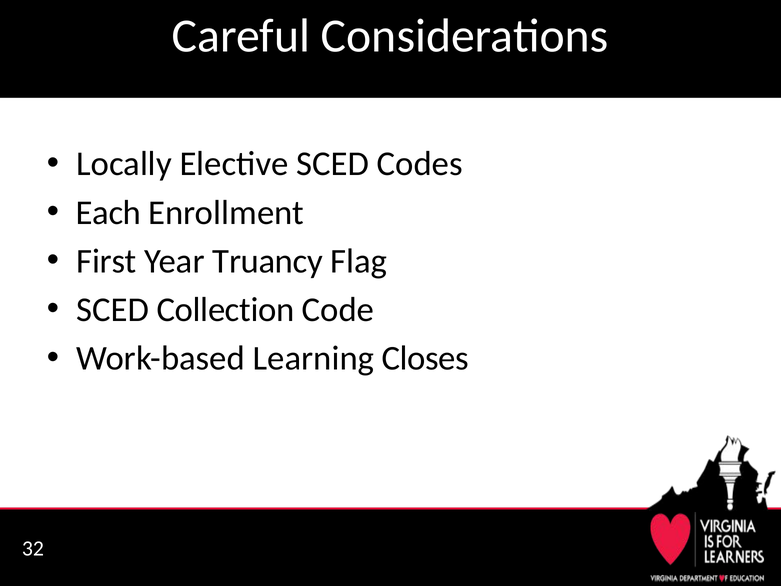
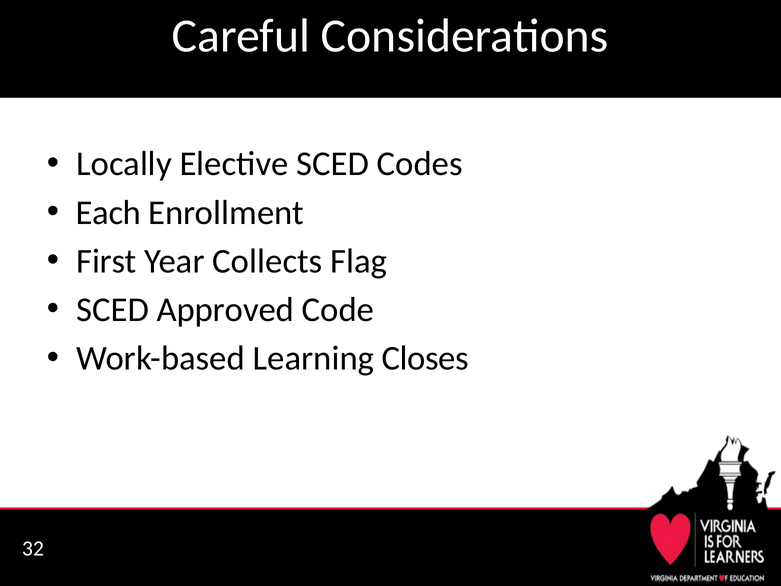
Truancy: Truancy -> Collects
Collection: Collection -> Approved
